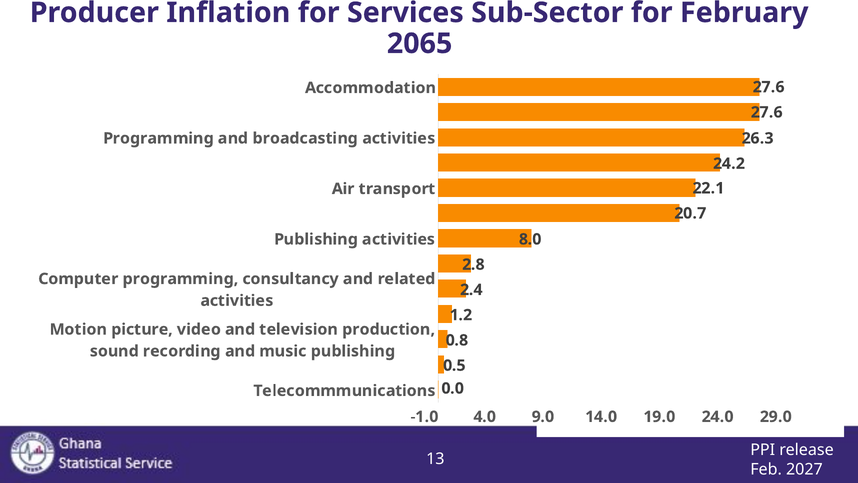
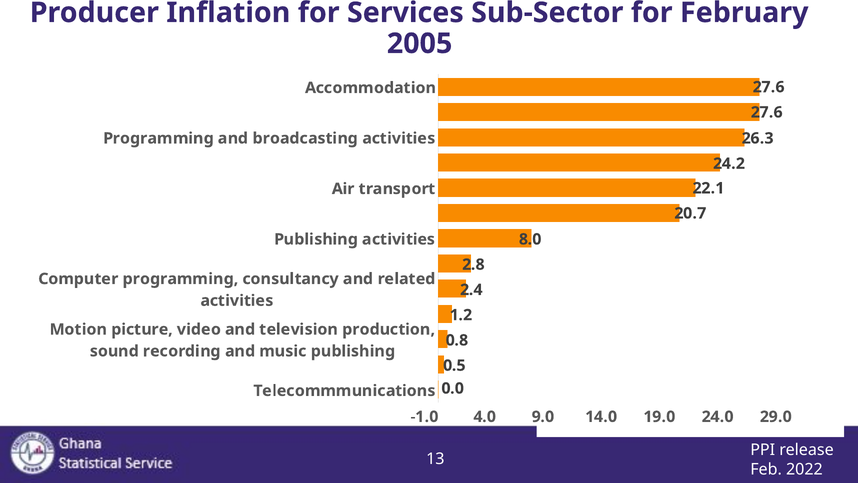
2065: 2065 -> 2005
2027: 2027 -> 2022
